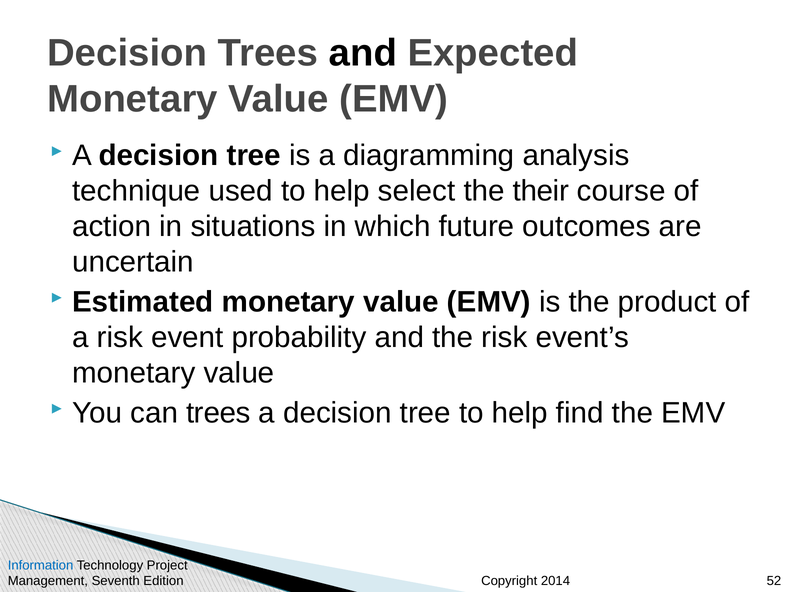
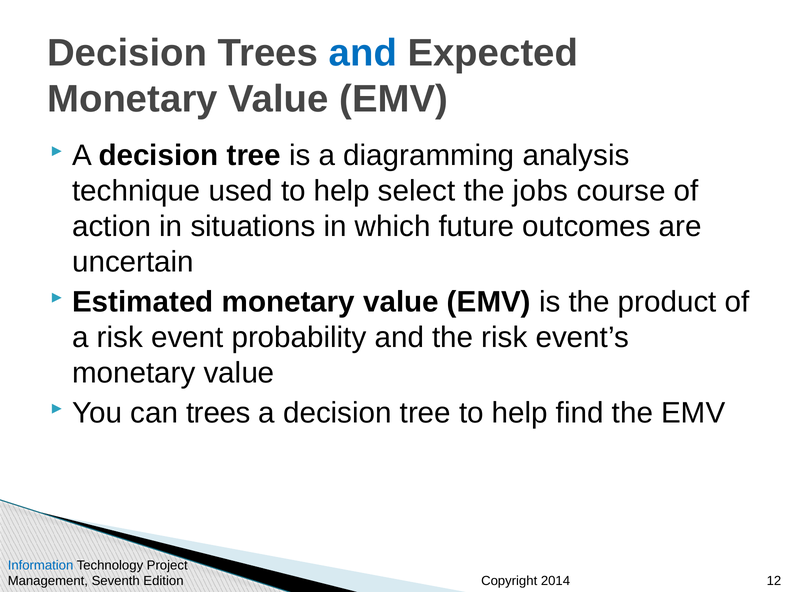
and at (363, 53) colour: black -> blue
their: their -> jobs
52: 52 -> 12
